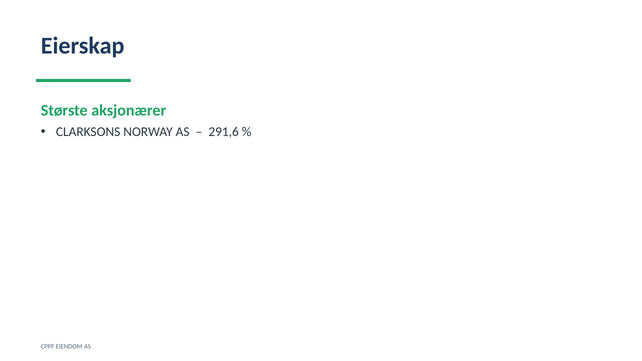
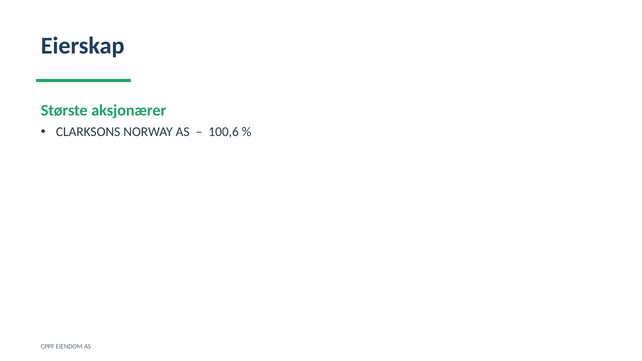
291,6: 291,6 -> 100,6
